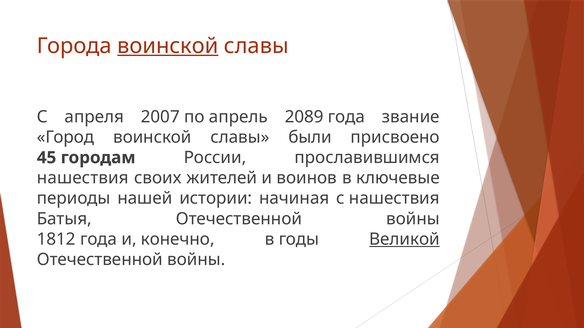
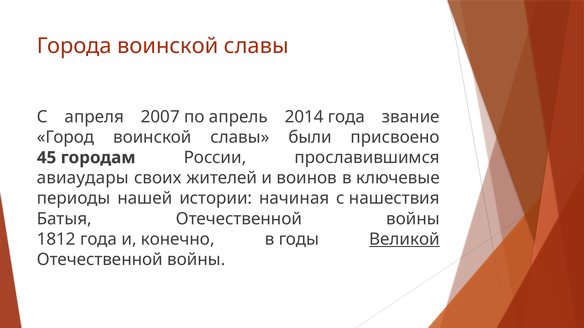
воинской at (168, 46) underline: present -> none
2089: 2089 -> 2014
нашествия at (83, 178): нашествия -> авиаудары
